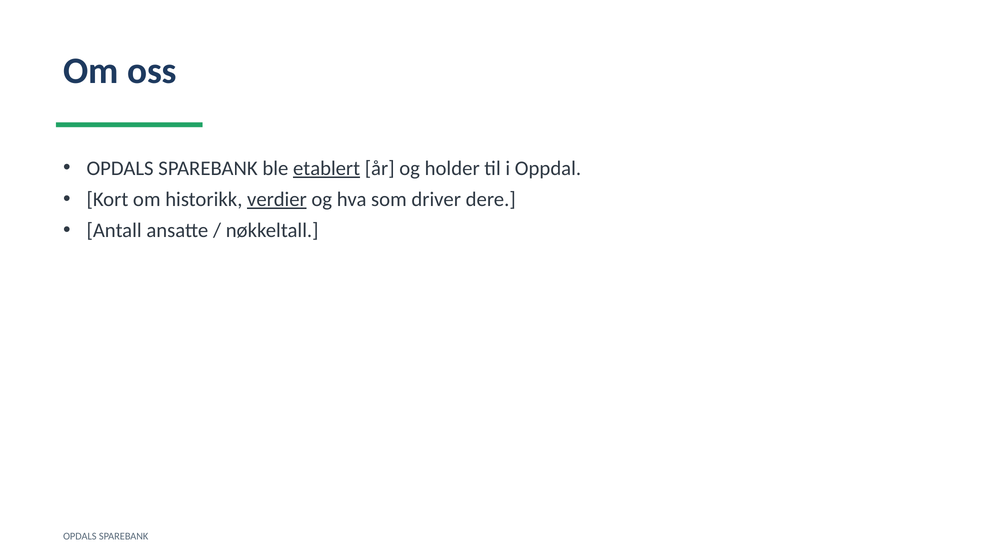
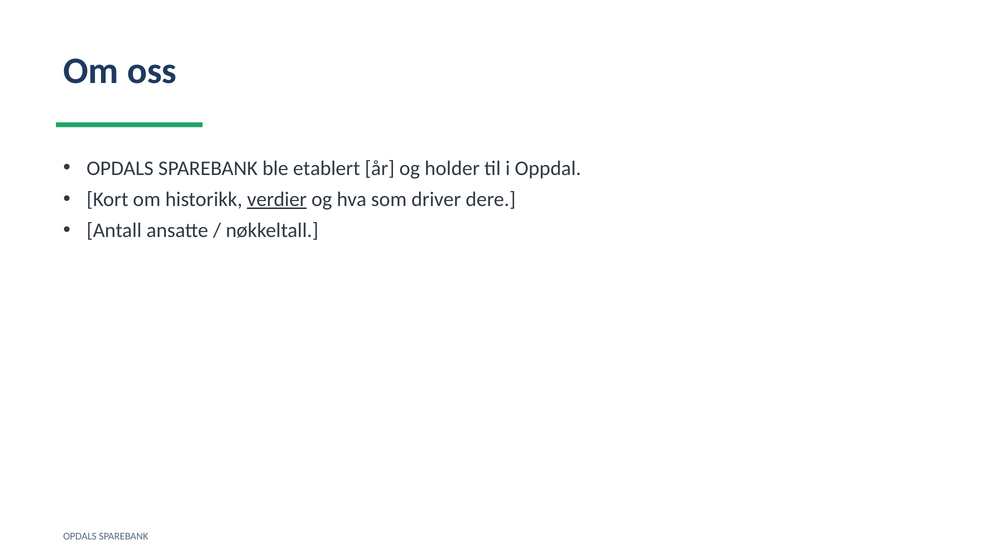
etablert underline: present -> none
